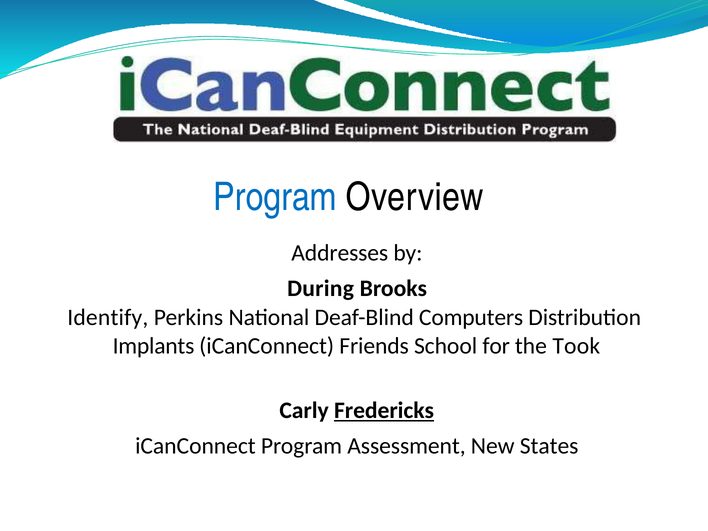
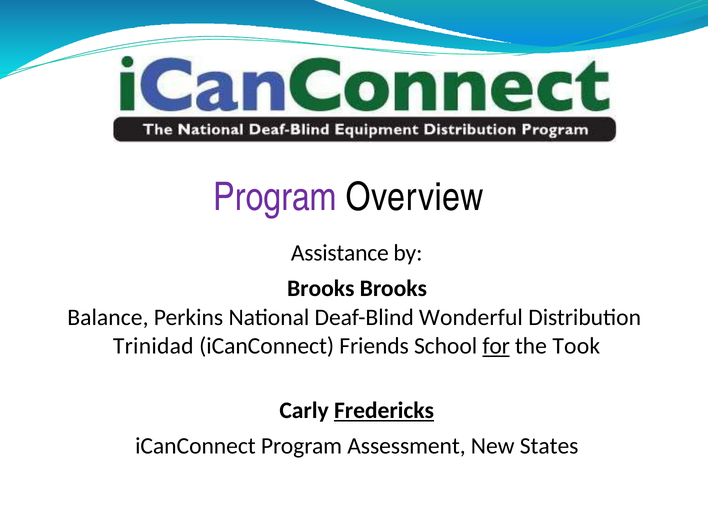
Program at (275, 197) colour: blue -> purple
Addresses: Addresses -> Assistance
During at (321, 288): During -> Brooks
Identify: Identify -> Balance
Computers: Computers -> Wonderful
Implants: Implants -> Trinidad
for underline: none -> present
